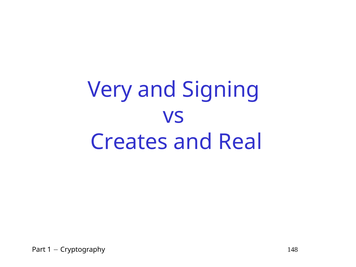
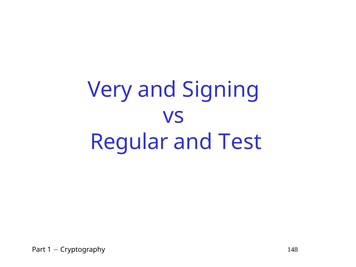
Creates: Creates -> Regular
Real: Real -> Test
